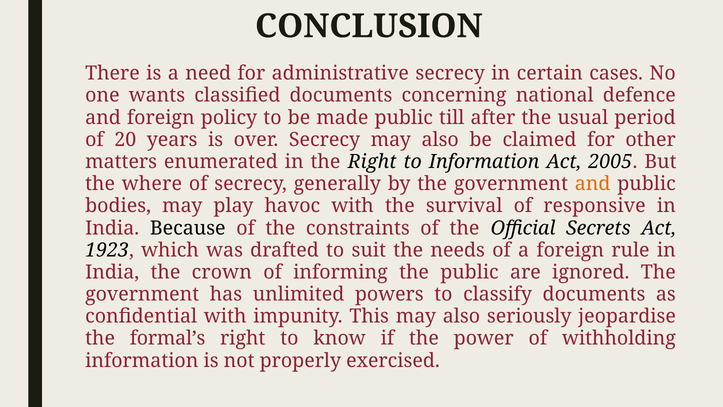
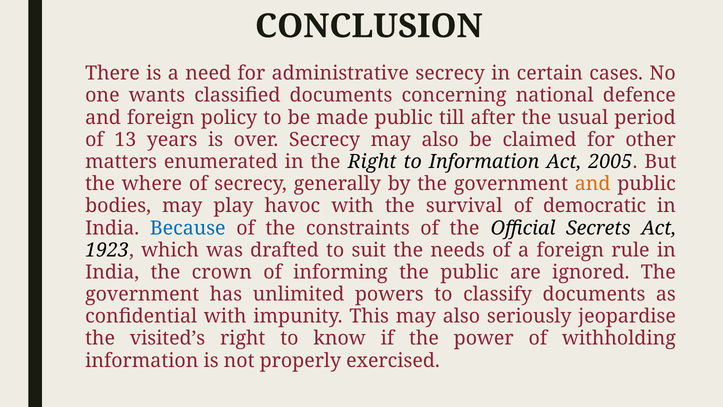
20: 20 -> 13
responsive: responsive -> democratic
Because colour: black -> blue
formal’s: formal’s -> visited’s
